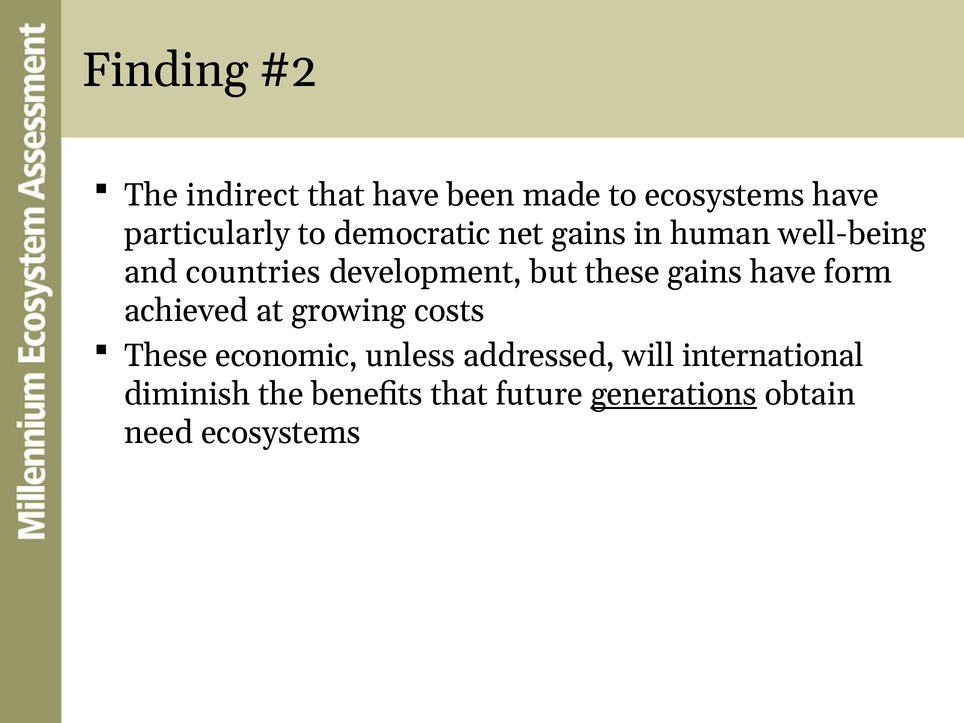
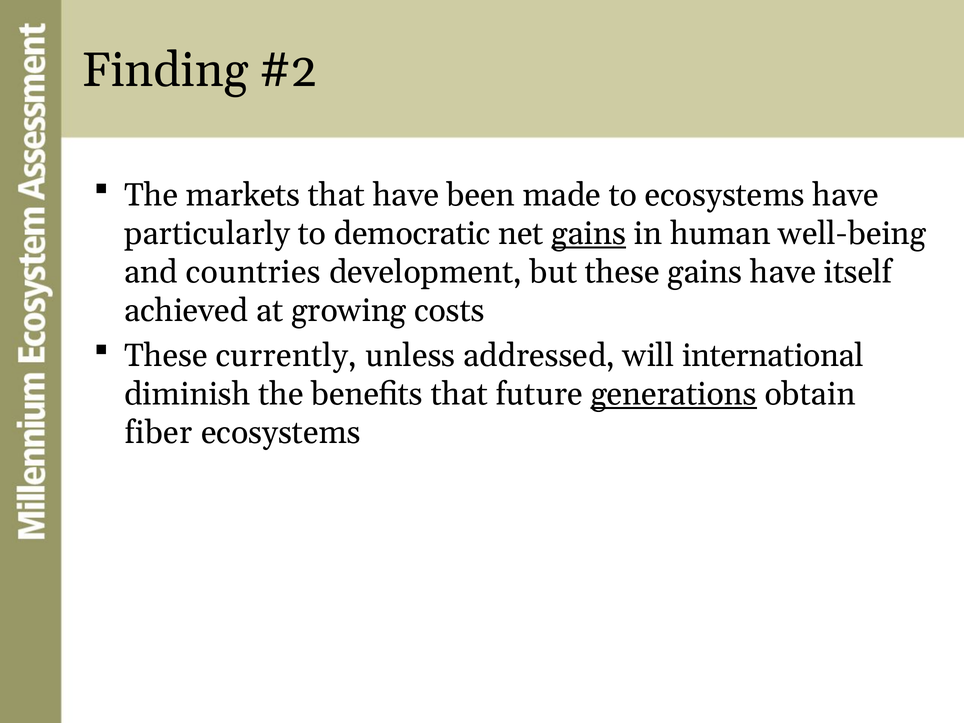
indirect: indirect -> markets
gains at (589, 234) underline: none -> present
form: form -> itself
economic: economic -> currently
need: need -> fiber
